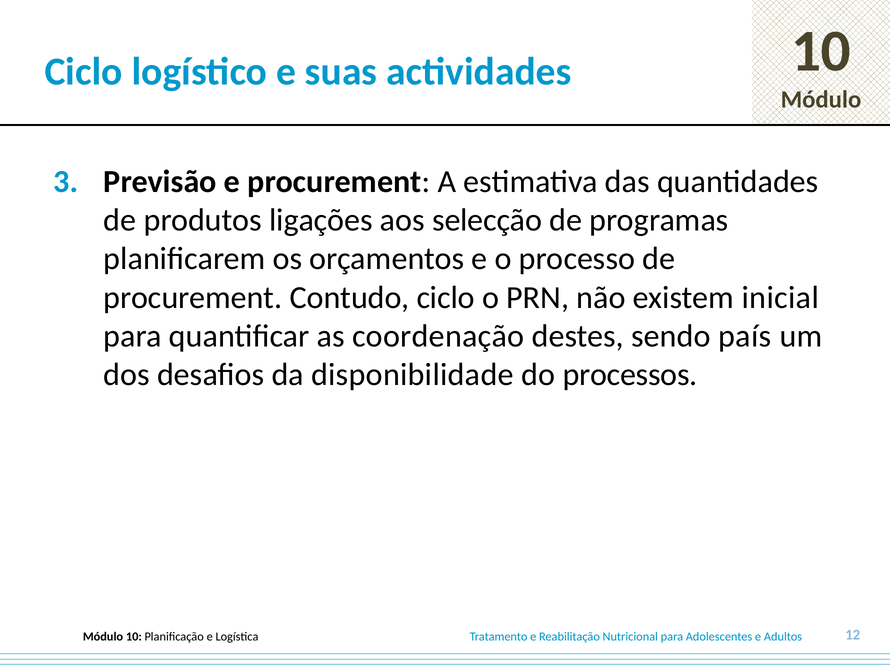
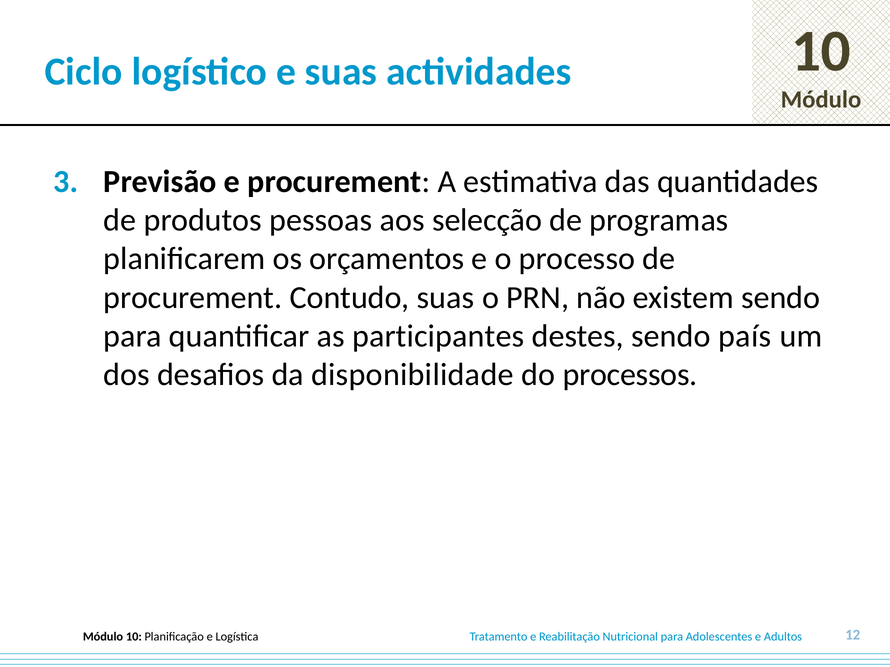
ligações: ligações -> pessoas
Contudo ciclo: ciclo -> suas
existem inicial: inicial -> sendo
coordenação: coordenação -> participantes
